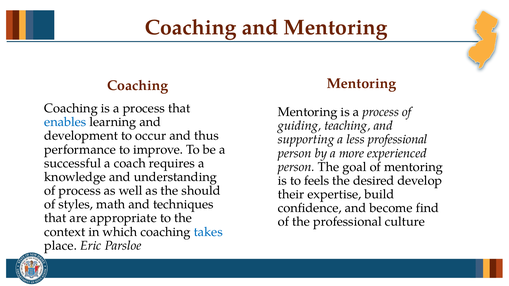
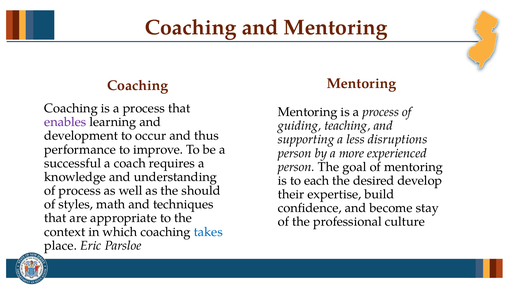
enables colour: blue -> purple
less professional: professional -> disruptions
feels: feels -> each
find: find -> stay
